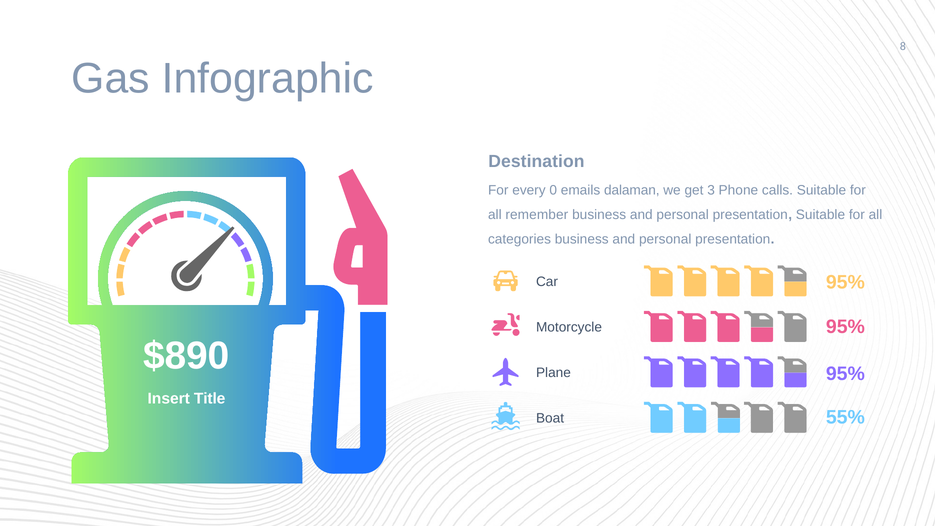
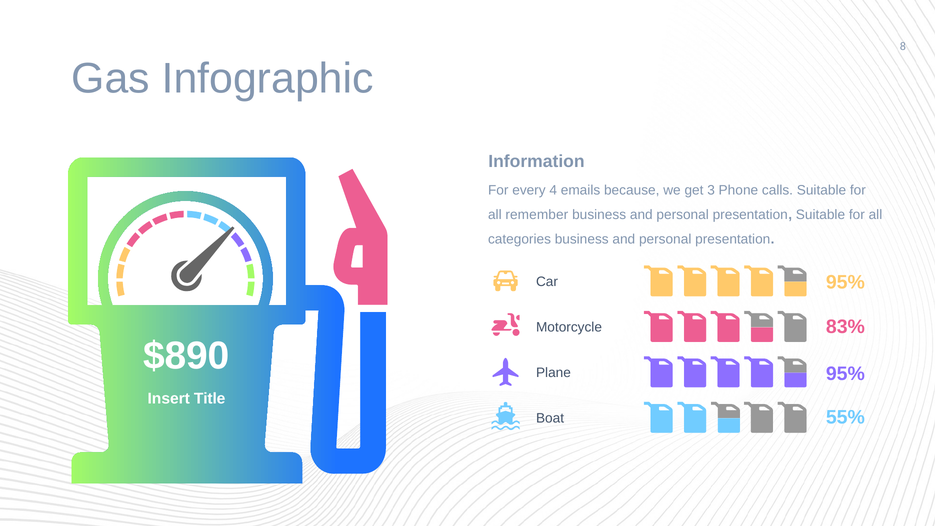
Destination: Destination -> Information
0: 0 -> 4
dalaman: dalaman -> because
Motorcycle 95%: 95% -> 83%
